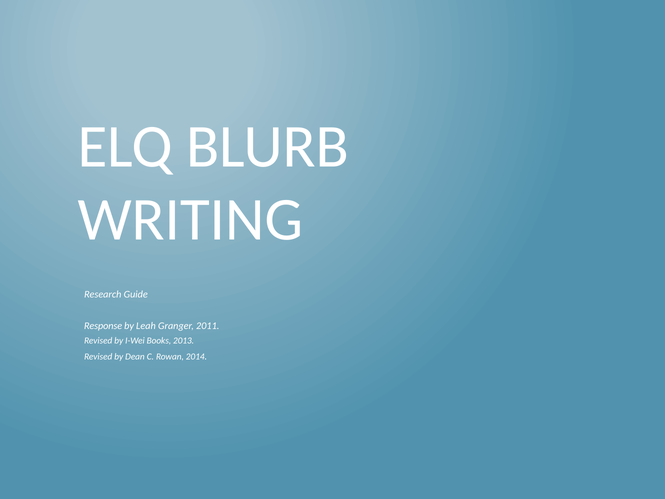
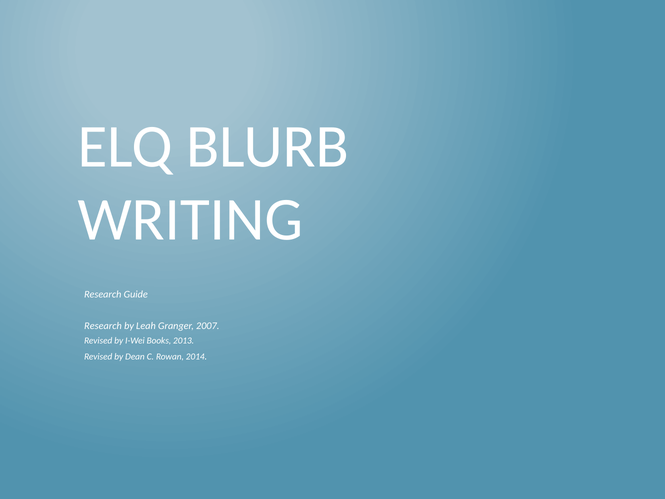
Response at (103, 326): Response -> Research
2011: 2011 -> 2007
